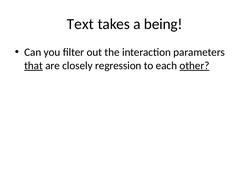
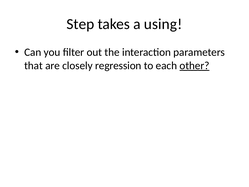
Text: Text -> Step
being: being -> using
that underline: present -> none
